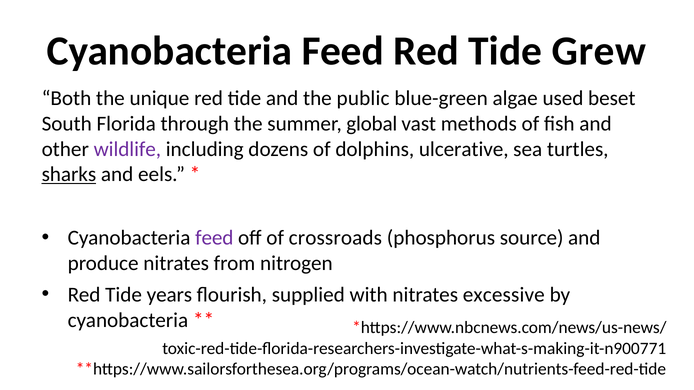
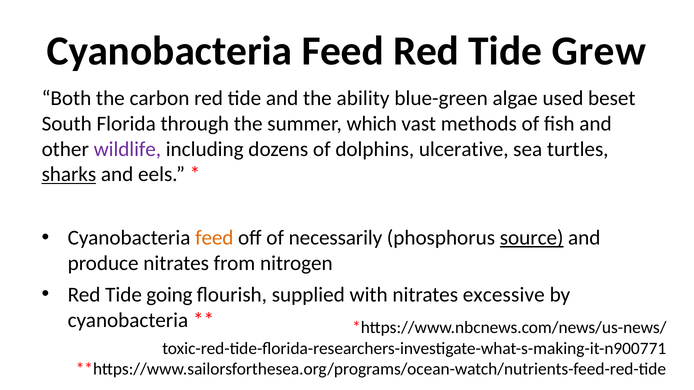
unique: unique -> carbon
public: public -> ability
global: global -> which
feed at (214, 238) colour: purple -> orange
crossroads: crossroads -> necessarily
source underline: none -> present
years: years -> going
